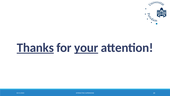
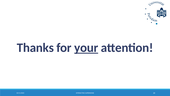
Thanks underline: present -> none
